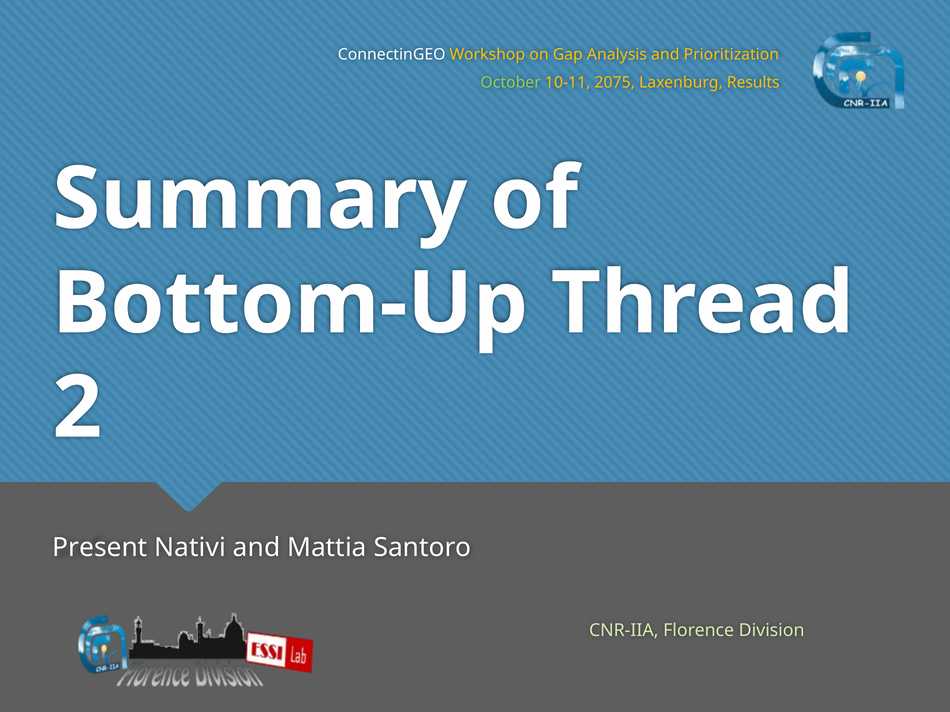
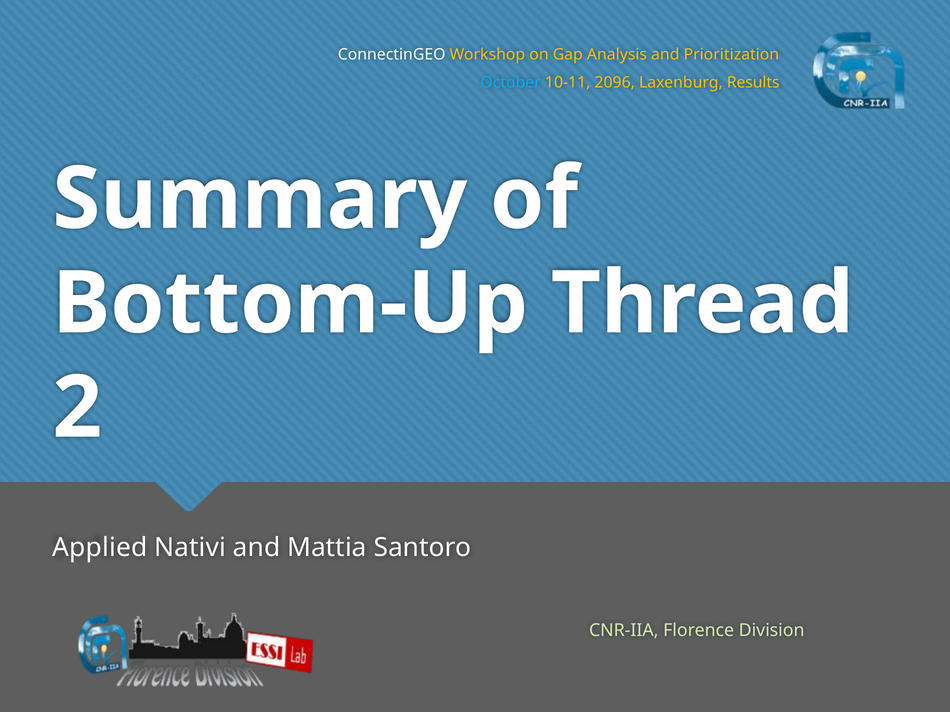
October colour: light green -> light blue
2075: 2075 -> 2096
Present: Present -> Applied
